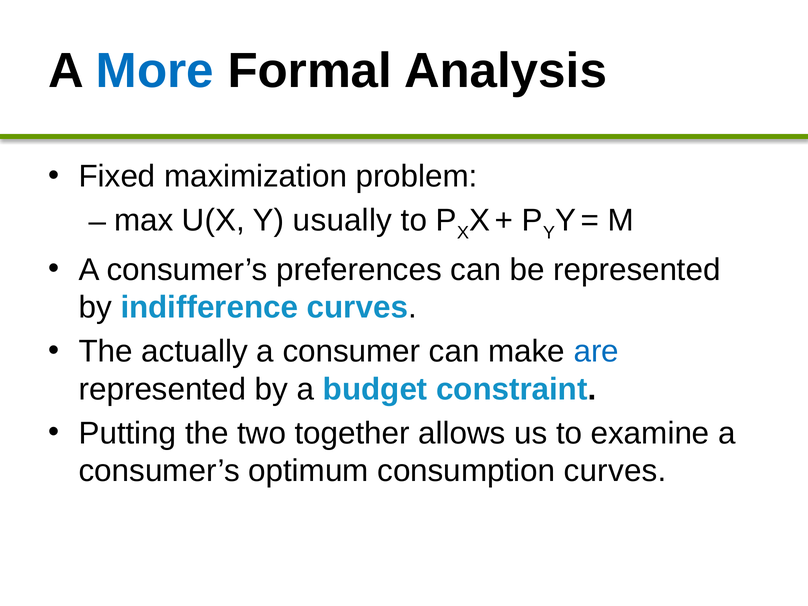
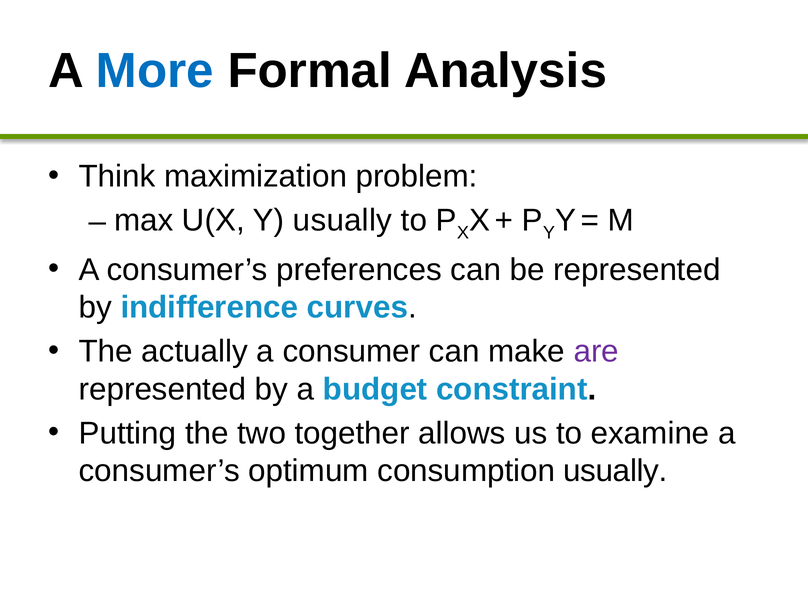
Fixed: Fixed -> Think
are colour: blue -> purple
consumption curves: curves -> usually
